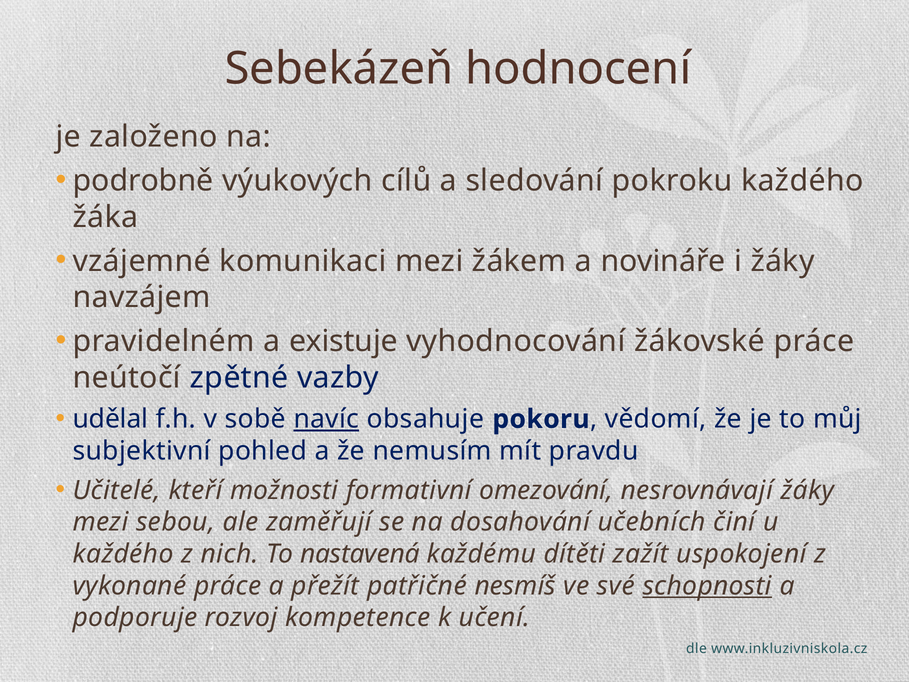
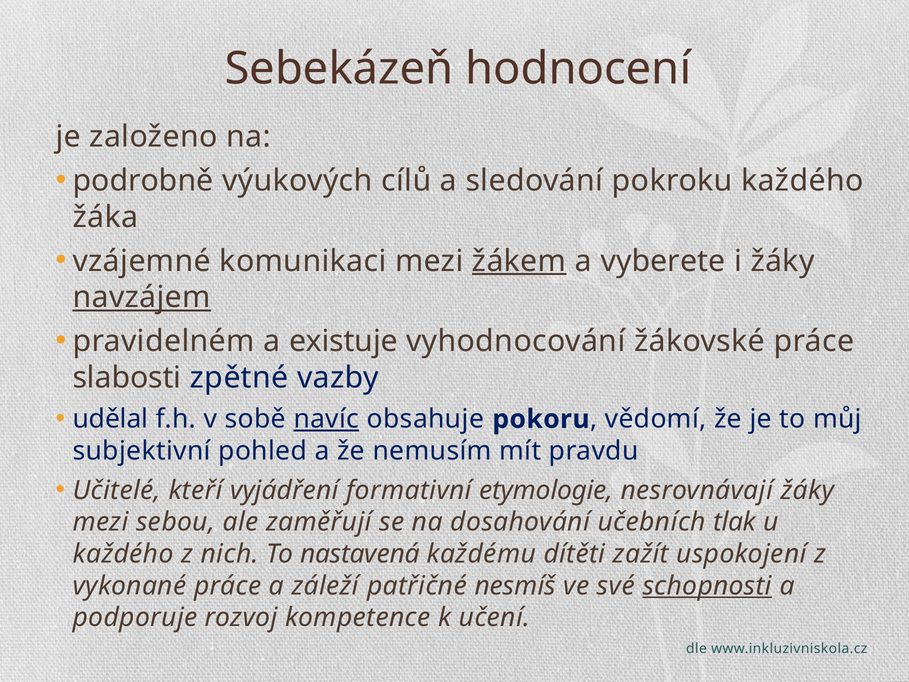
žákem underline: none -> present
novináře: novináře -> vyberete
navzájem underline: none -> present
neútočí: neútočí -> slabosti
možnosti: možnosti -> vyjádření
omezování: omezování -> etymologie
činí: činí -> tlak
přežít: přežít -> záleží
